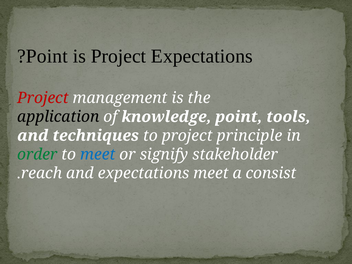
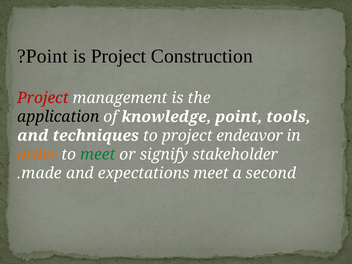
Project Expectations: Expectations -> Construction
principle: principle -> endeavor
order colour: green -> orange
meet at (98, 154) colour: blue -> green
reach: reach -> made
consist: consist -> second
